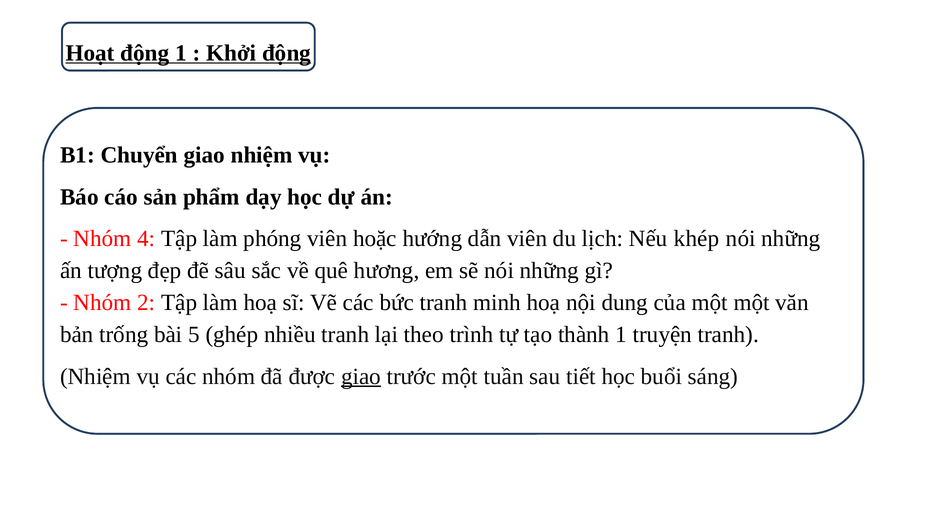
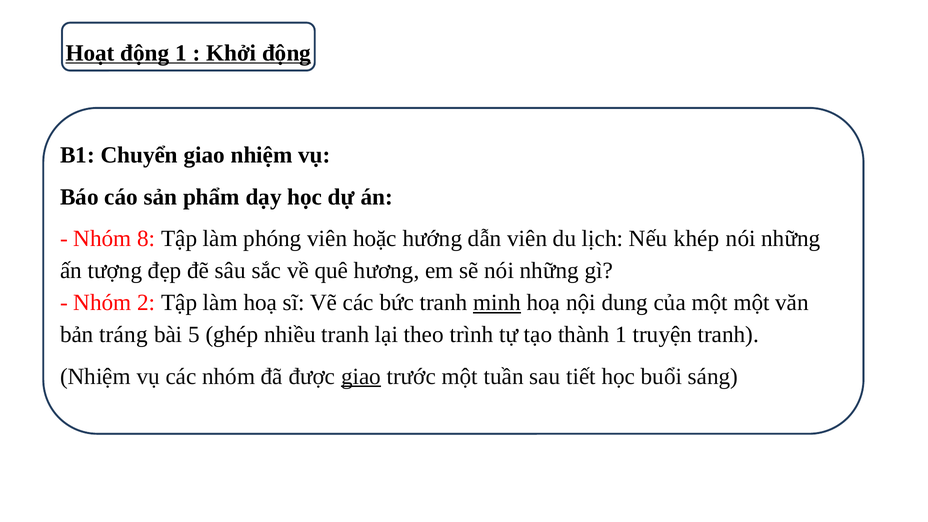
4: 4 -> 8
minh underline: none -> present
trống: trống -> tráng
